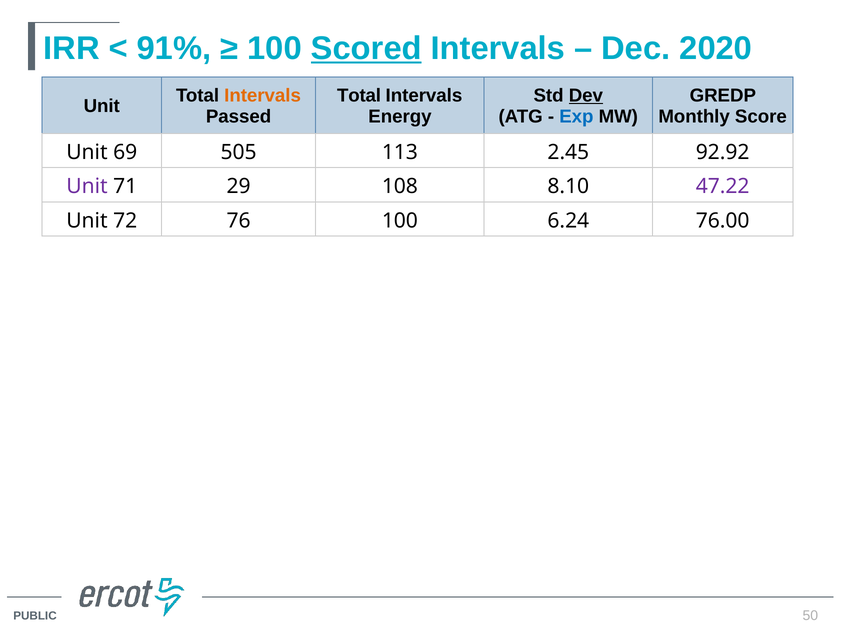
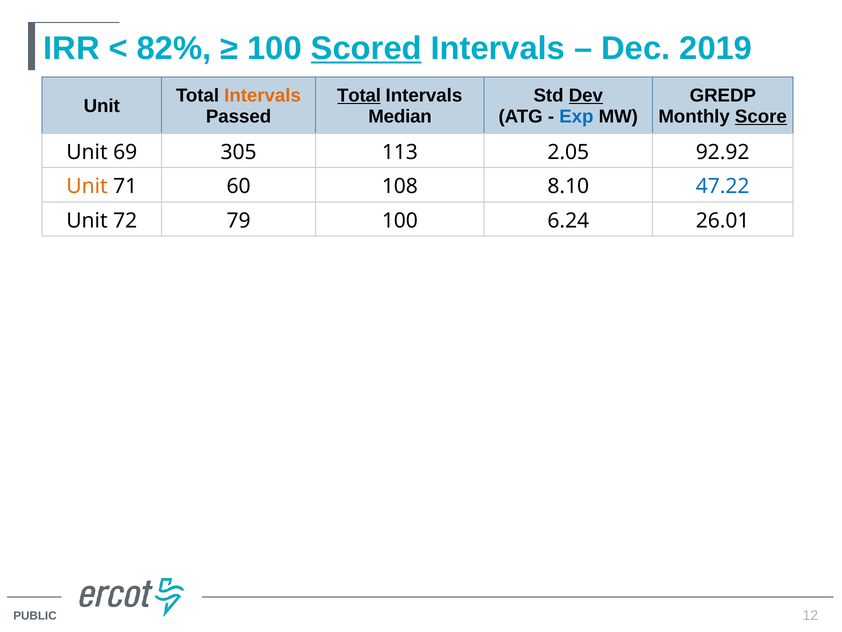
91%: 91% -> 82%
2020: 2020 -> 2019
Total at (359, 95) underline: none -> present
Energy: Energy -> Median
Score underline: none -> present
505: 505 -> 305
2.45: 2.45 -> 2.05
Unit at (87, 186) colour: purple -> orange
29: 29 -> 60
47.22 colour: purple -> blue
76: 76 -> 79
76.00: 76.00 -> 26.01
50: 50 -> 12
